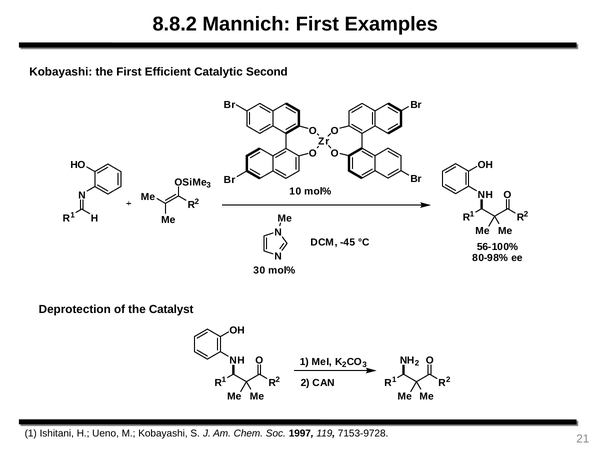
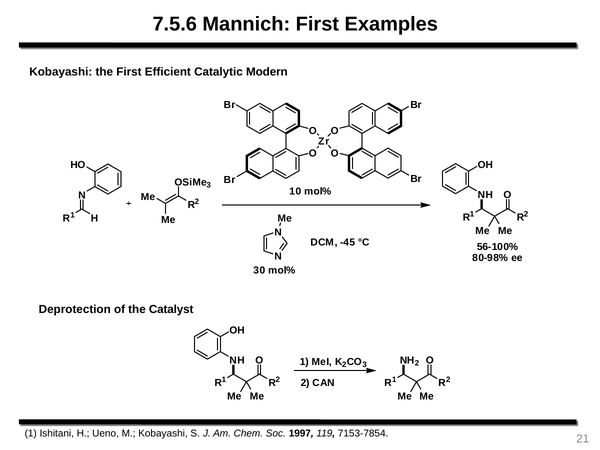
8.8.2: 8.8.2 -> 7.5.6
Second: Second -> Modern
7153-9728: 7153-9728 -> 7153-7854
